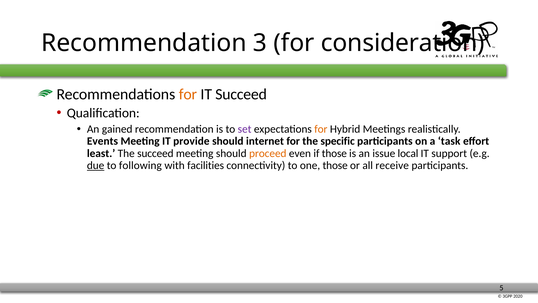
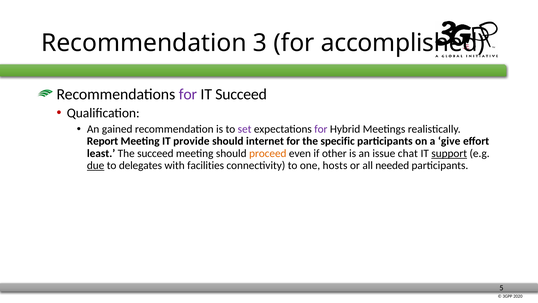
consideration: consideration -> accomplished
for at (188, 94) colour: orange -> purple
for at (321, 129) colour: orange -> purple
Events: Events -> Report
task: task -> give
if those: those -> other
local: local -> chat
support underline: none -> present
following: following -> delegates
one those: those -> hosts
receive: receive -> needed
